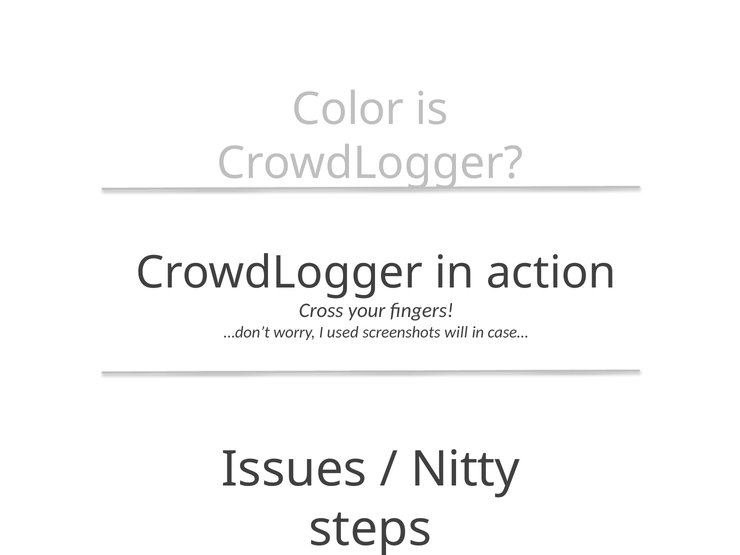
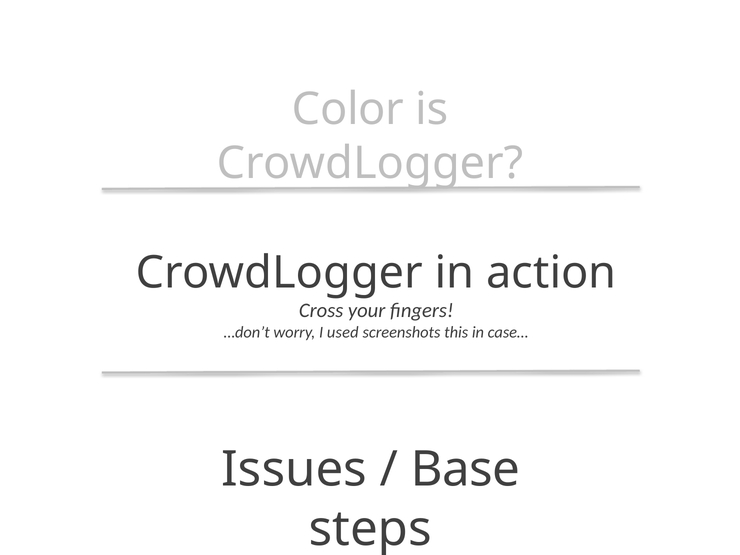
will: will -> this
Nitty: Nitty -> Base
